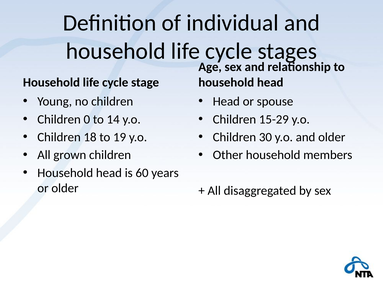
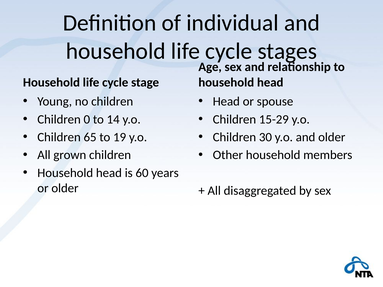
18: 18 -> 65
